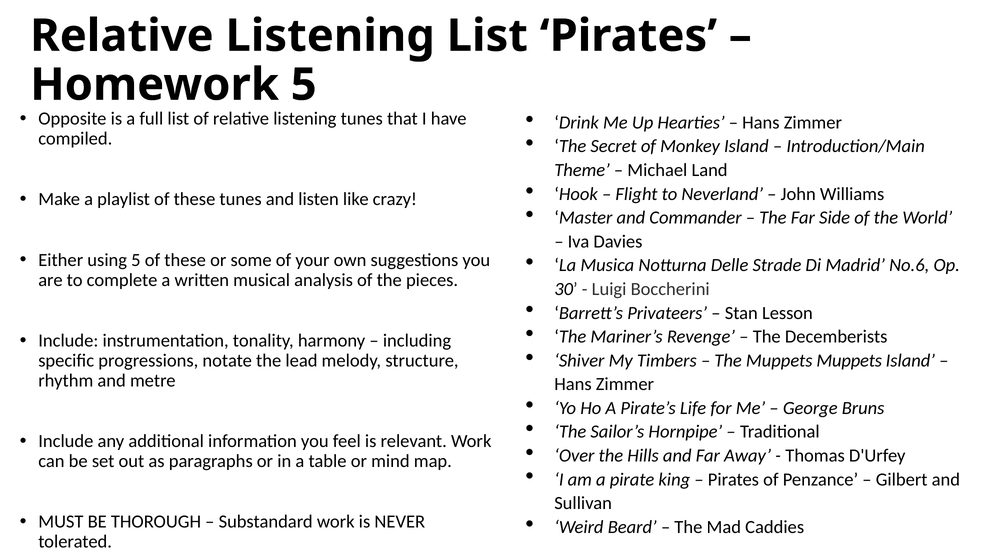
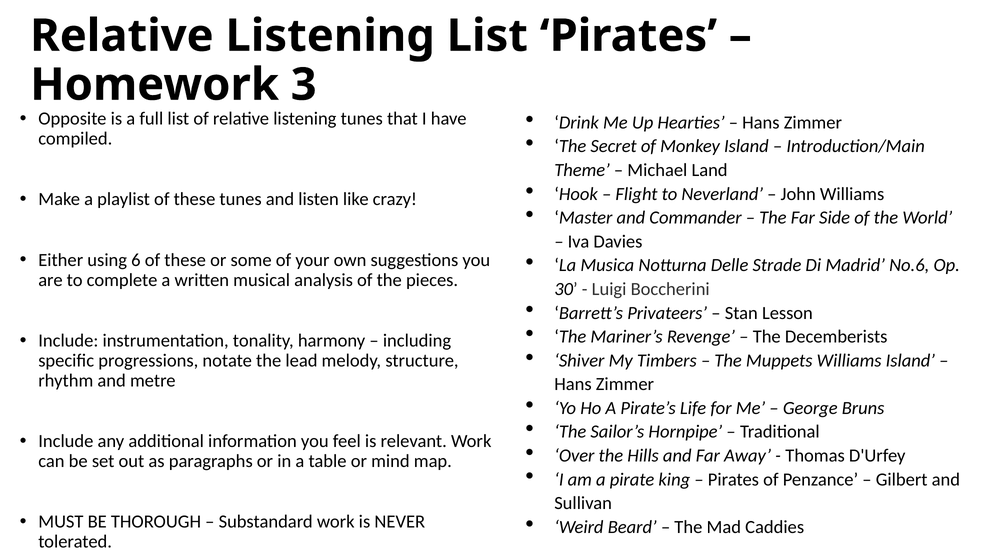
5 at (304, 85): 5 -> 3
using 5: 5 -> 6
Muppets Muppets: Muppets -> Williams
